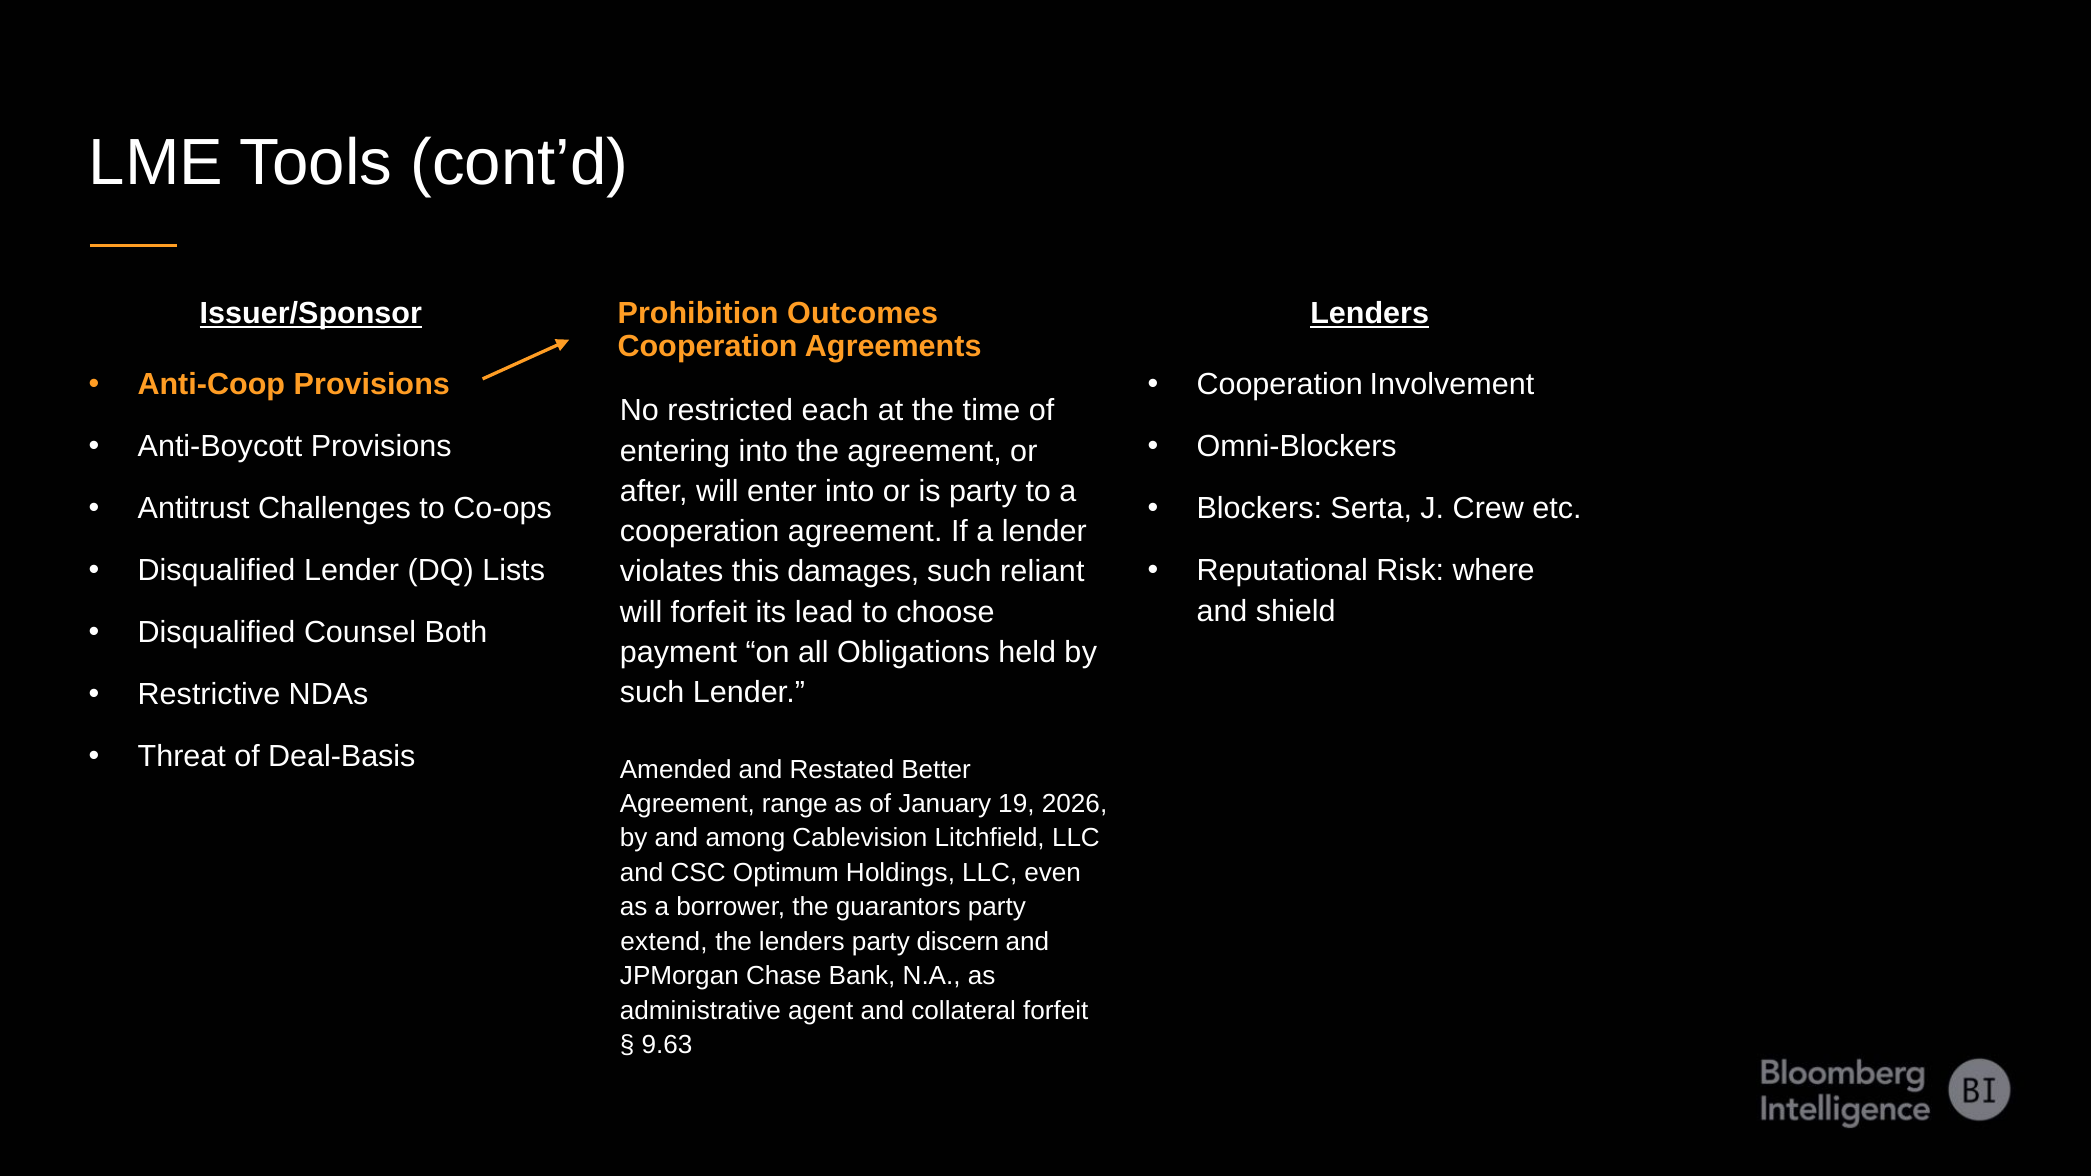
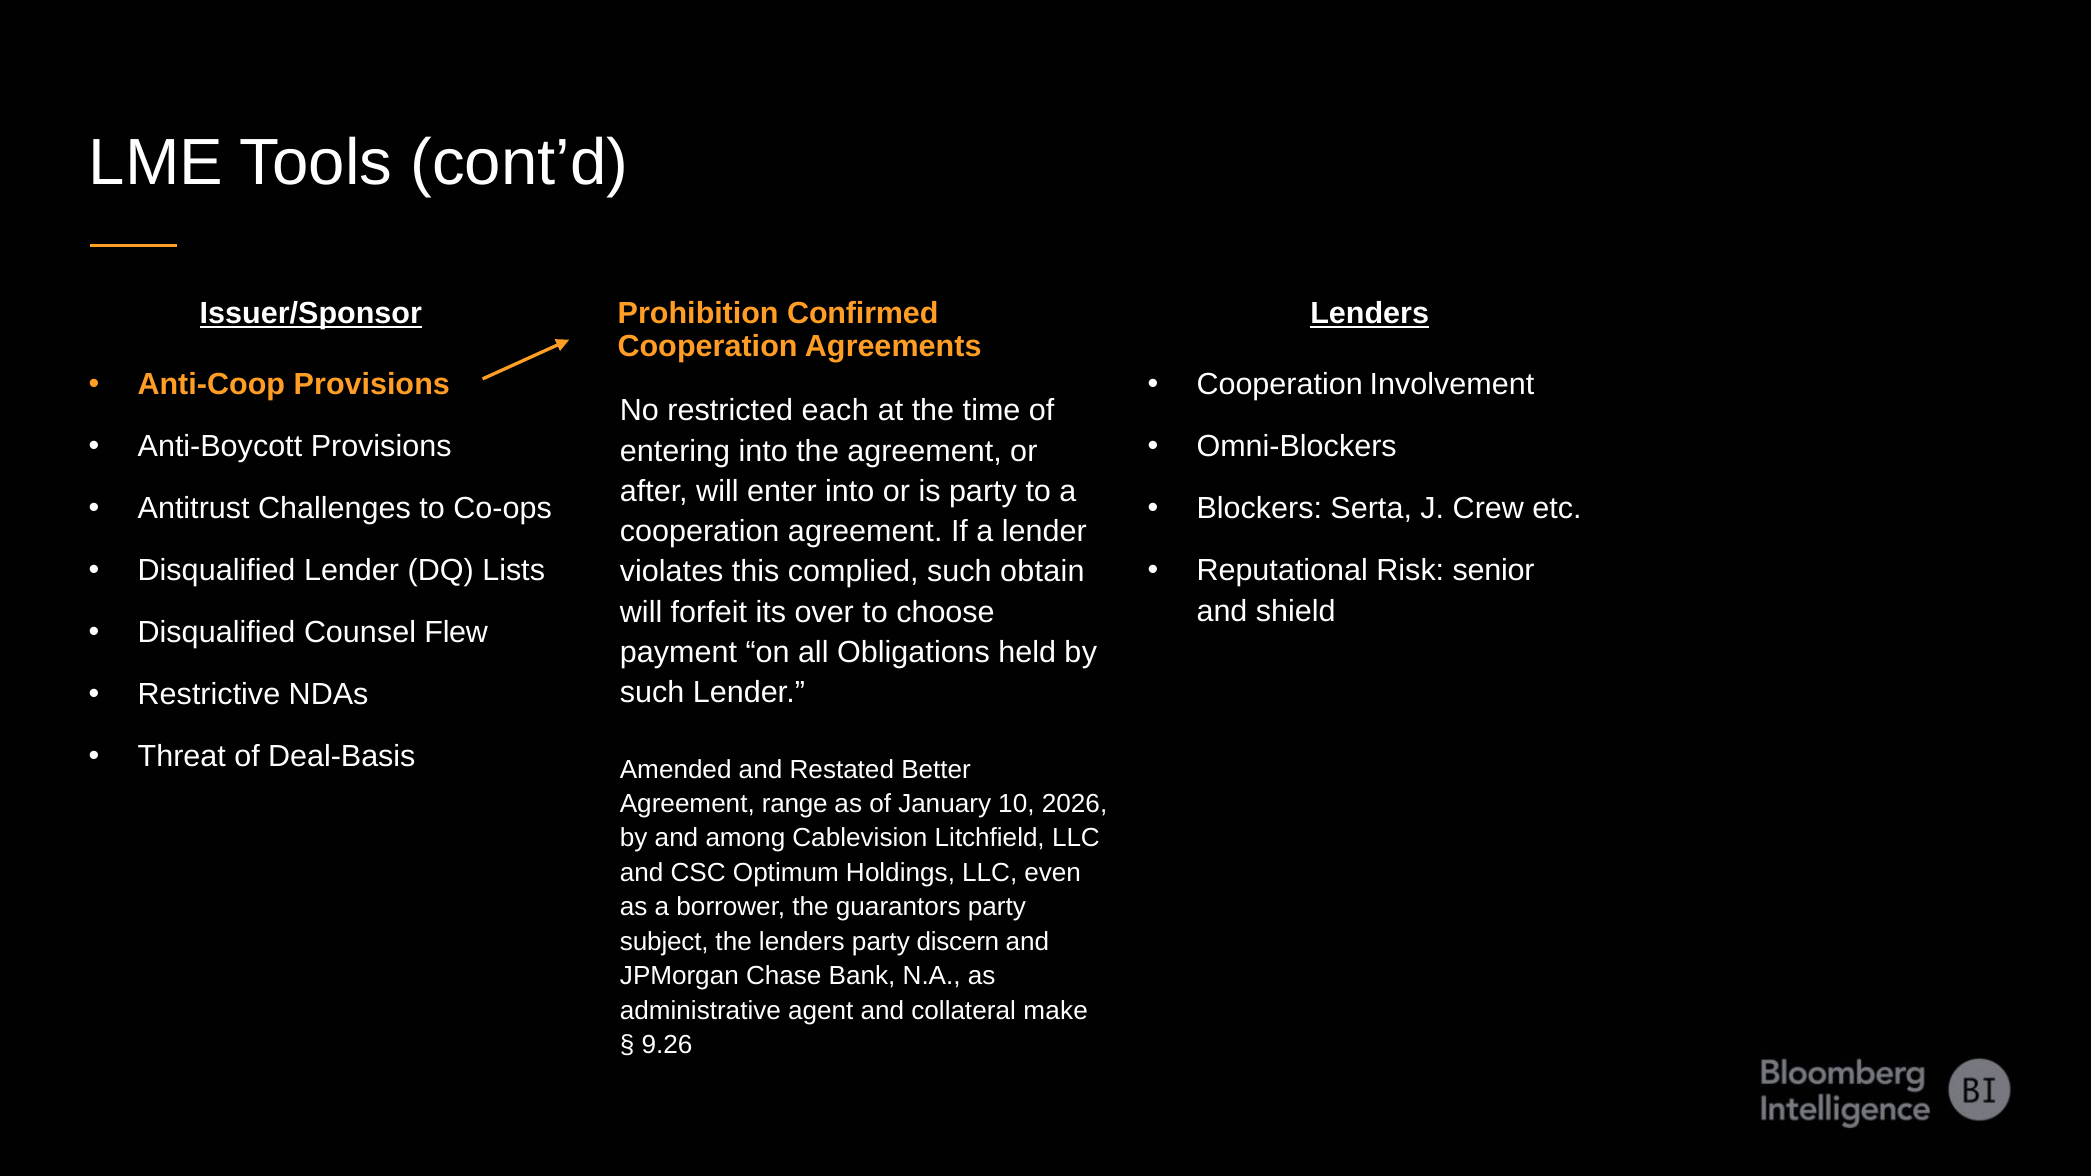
Outcomes: Outcomes -> Confirmed
where: where -> senior
damages: damages -> complied
reliant: reliant -> obtain
lead: lead -> over
Both: Both -> Flew
19: 19 -> 10
extend: extend -> subject
collateral forfeit: forfeit -> make
9.63: 9.63 -> 9.26
